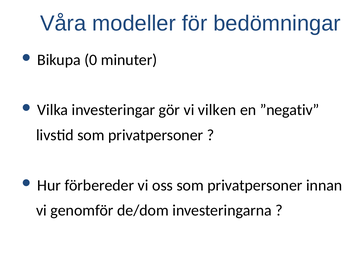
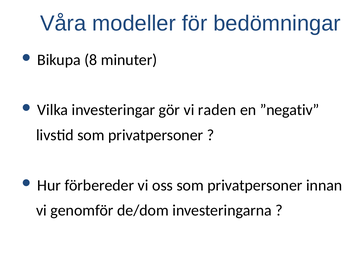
0: 0 -> 8
vilken: vilken -> raden
